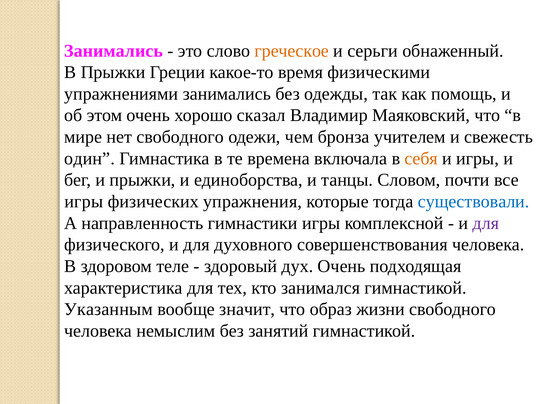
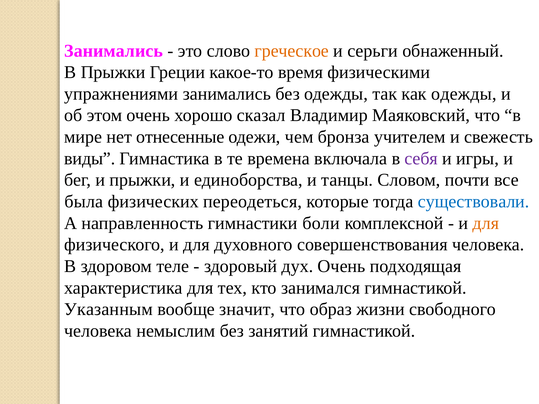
как помощь: помощь -> одежды
нет свободного: свободного -> отнесенные
один: один -> виды
себя colour: orange -> purple
игры at (84, 202): игры -> была
упражнения: упражнения -> переодеться
гимнастики игры: игры -> боли
для at (486, 223) colour: purple -> orange
